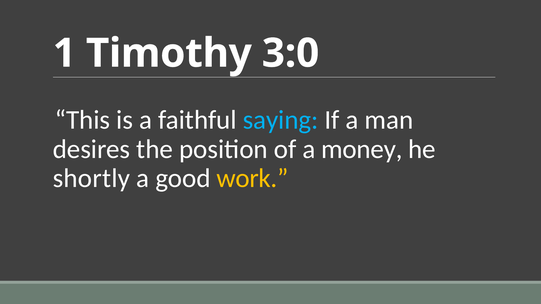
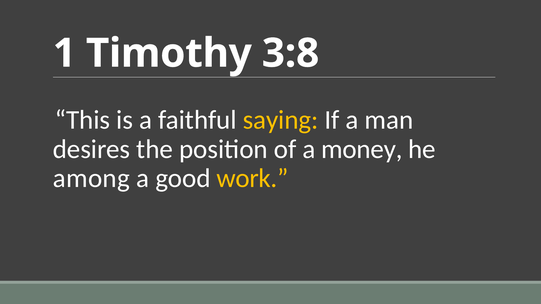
3:0: 3:0 -> 3:8
saying colour: light blue -> yellow
shortly: shortly -> among
